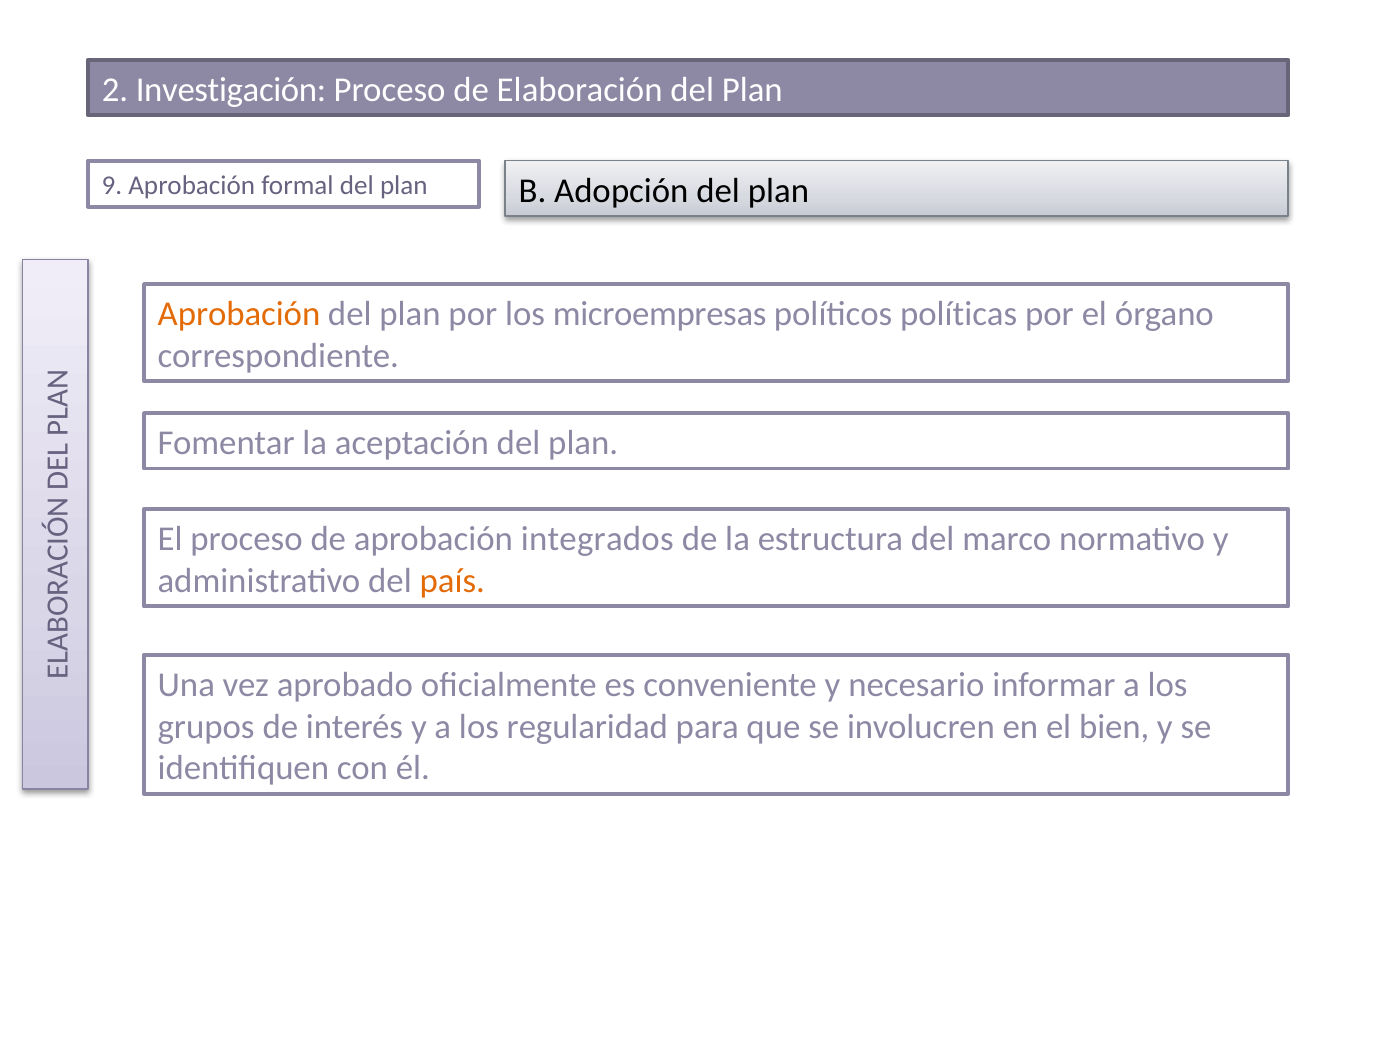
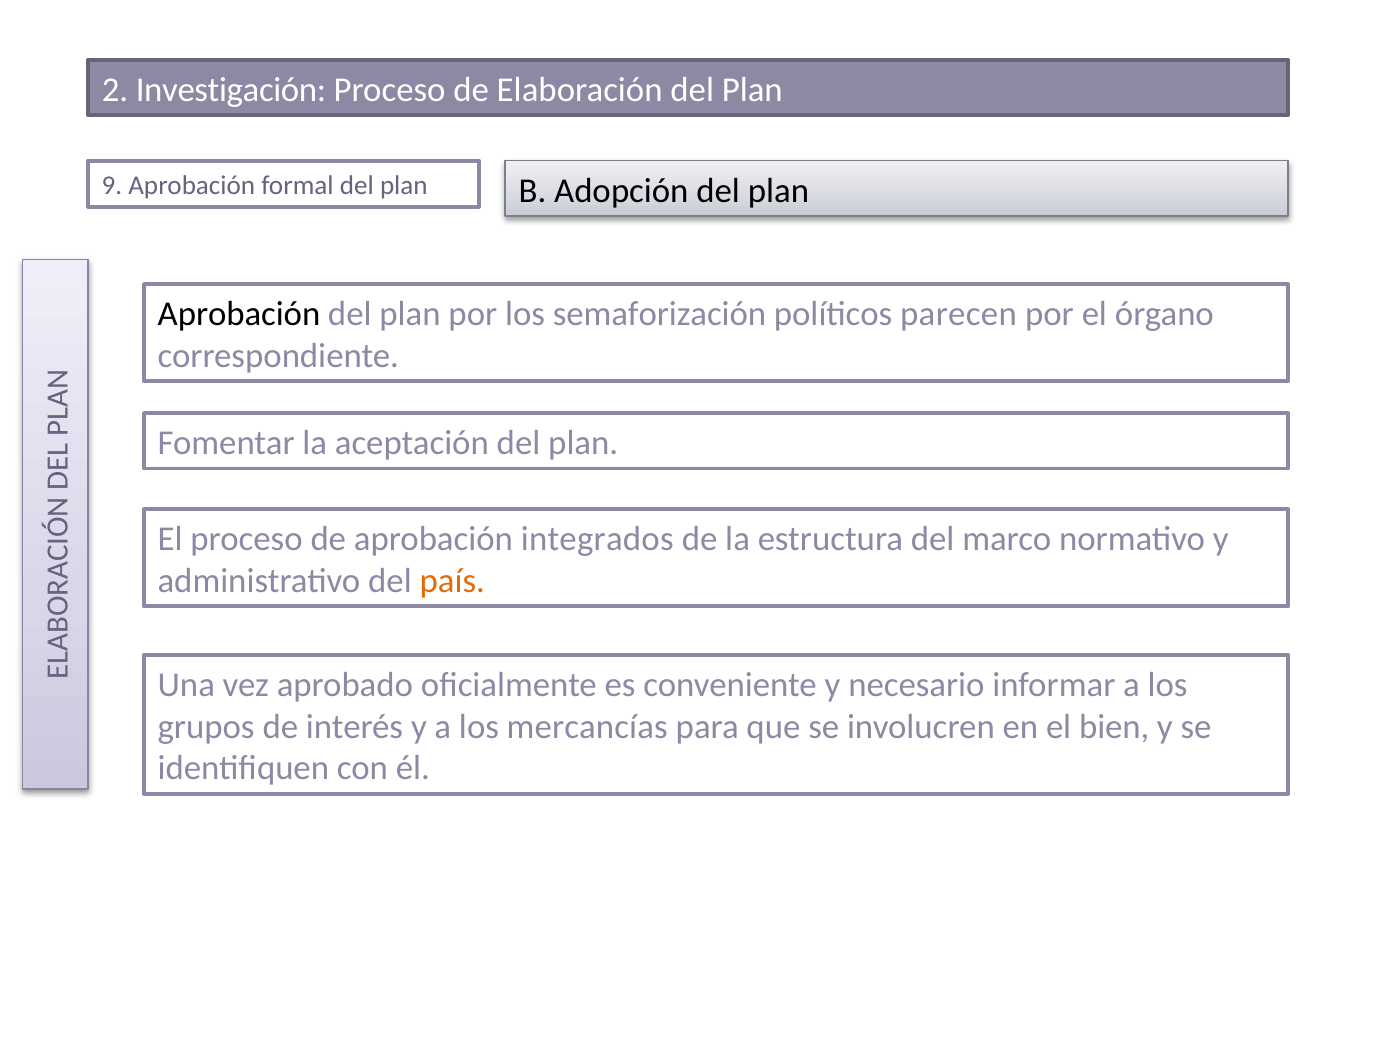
Aprobación at (239, 314) colour: orange -> black
microempresas: microempresas -> semaforización
políticas: políticas -> parecen
regularidad: regularidad -> mercancías
